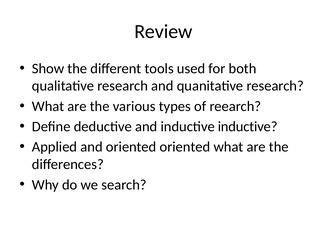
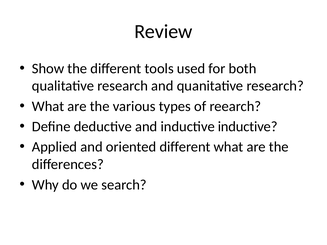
oriented oriented: oriented -> different
